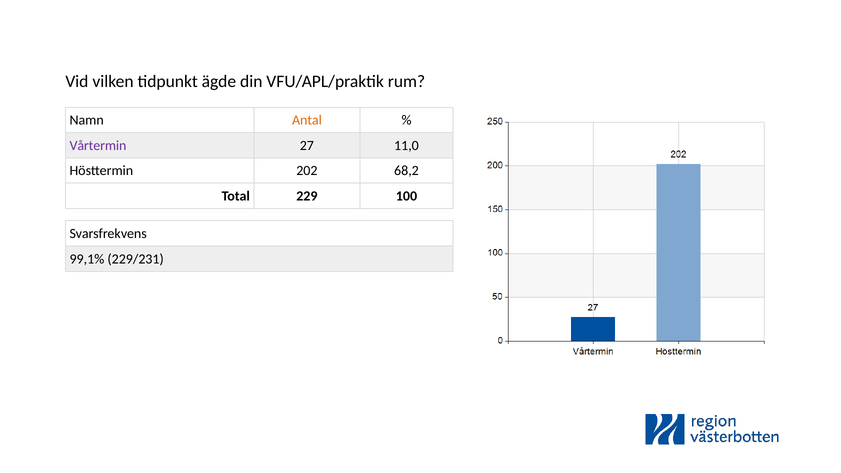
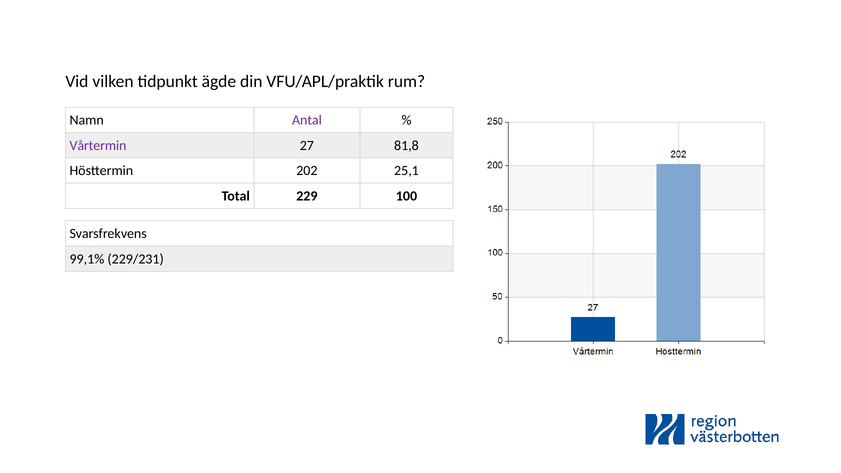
Antal colour: orange -> purple
11,0: 11,0 -> 81,8
68,2: 68,2 -> 25,1
